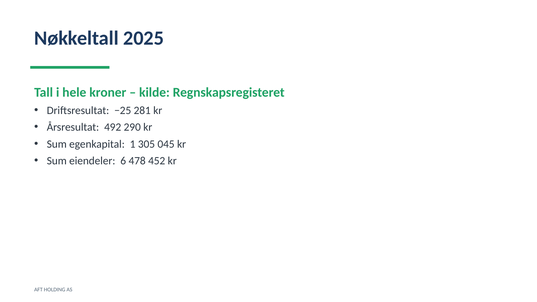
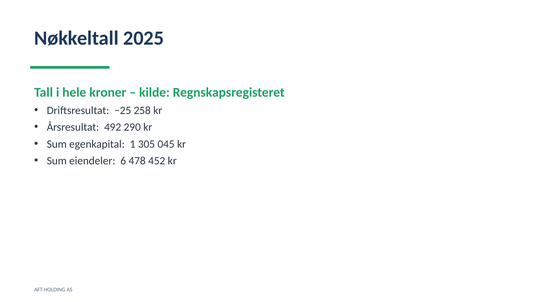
281: 281 -> 258
